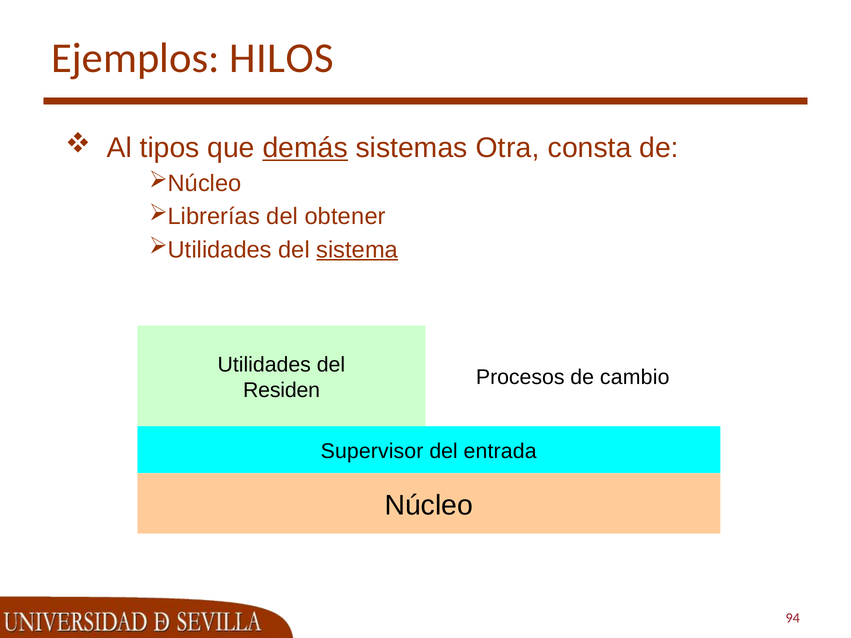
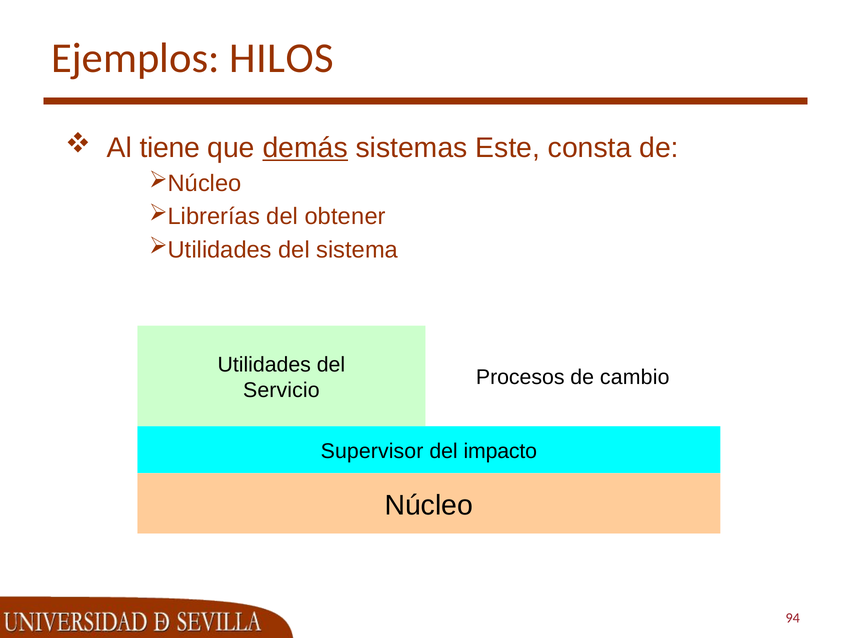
tipos: tipos -> tiene
Otra: Otra -> Este
sistema underline: present -> none
Residen: Residen -> Servicio
entrada: entrada -> impacto
